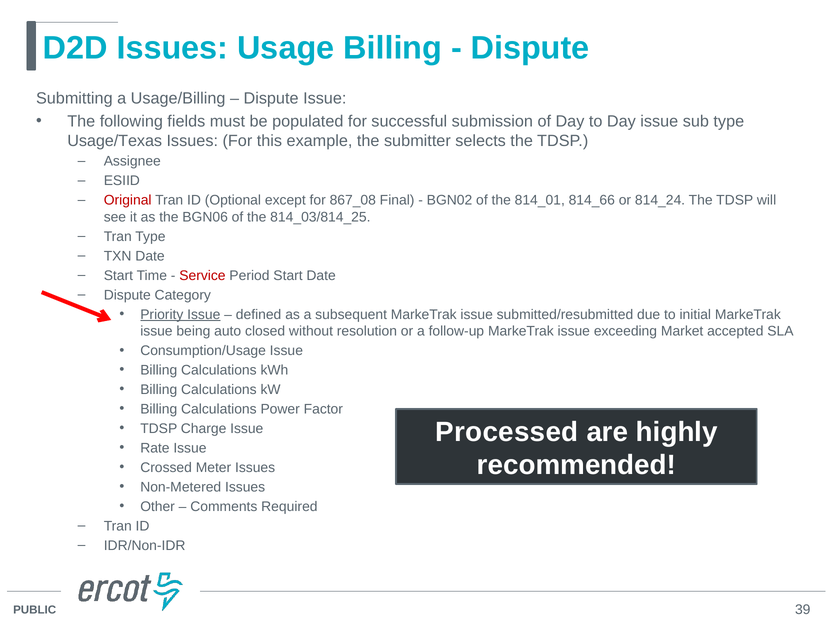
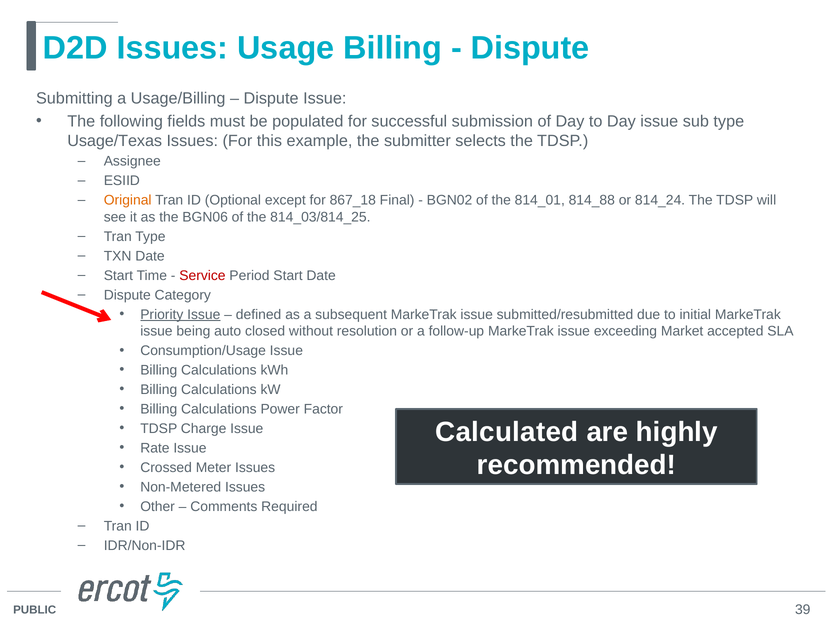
Original colour: red -> orange
867_08: 867_08 -> 867_18
814_66: 814_66 -> 814_88
Processed: Processed -> Calculated
